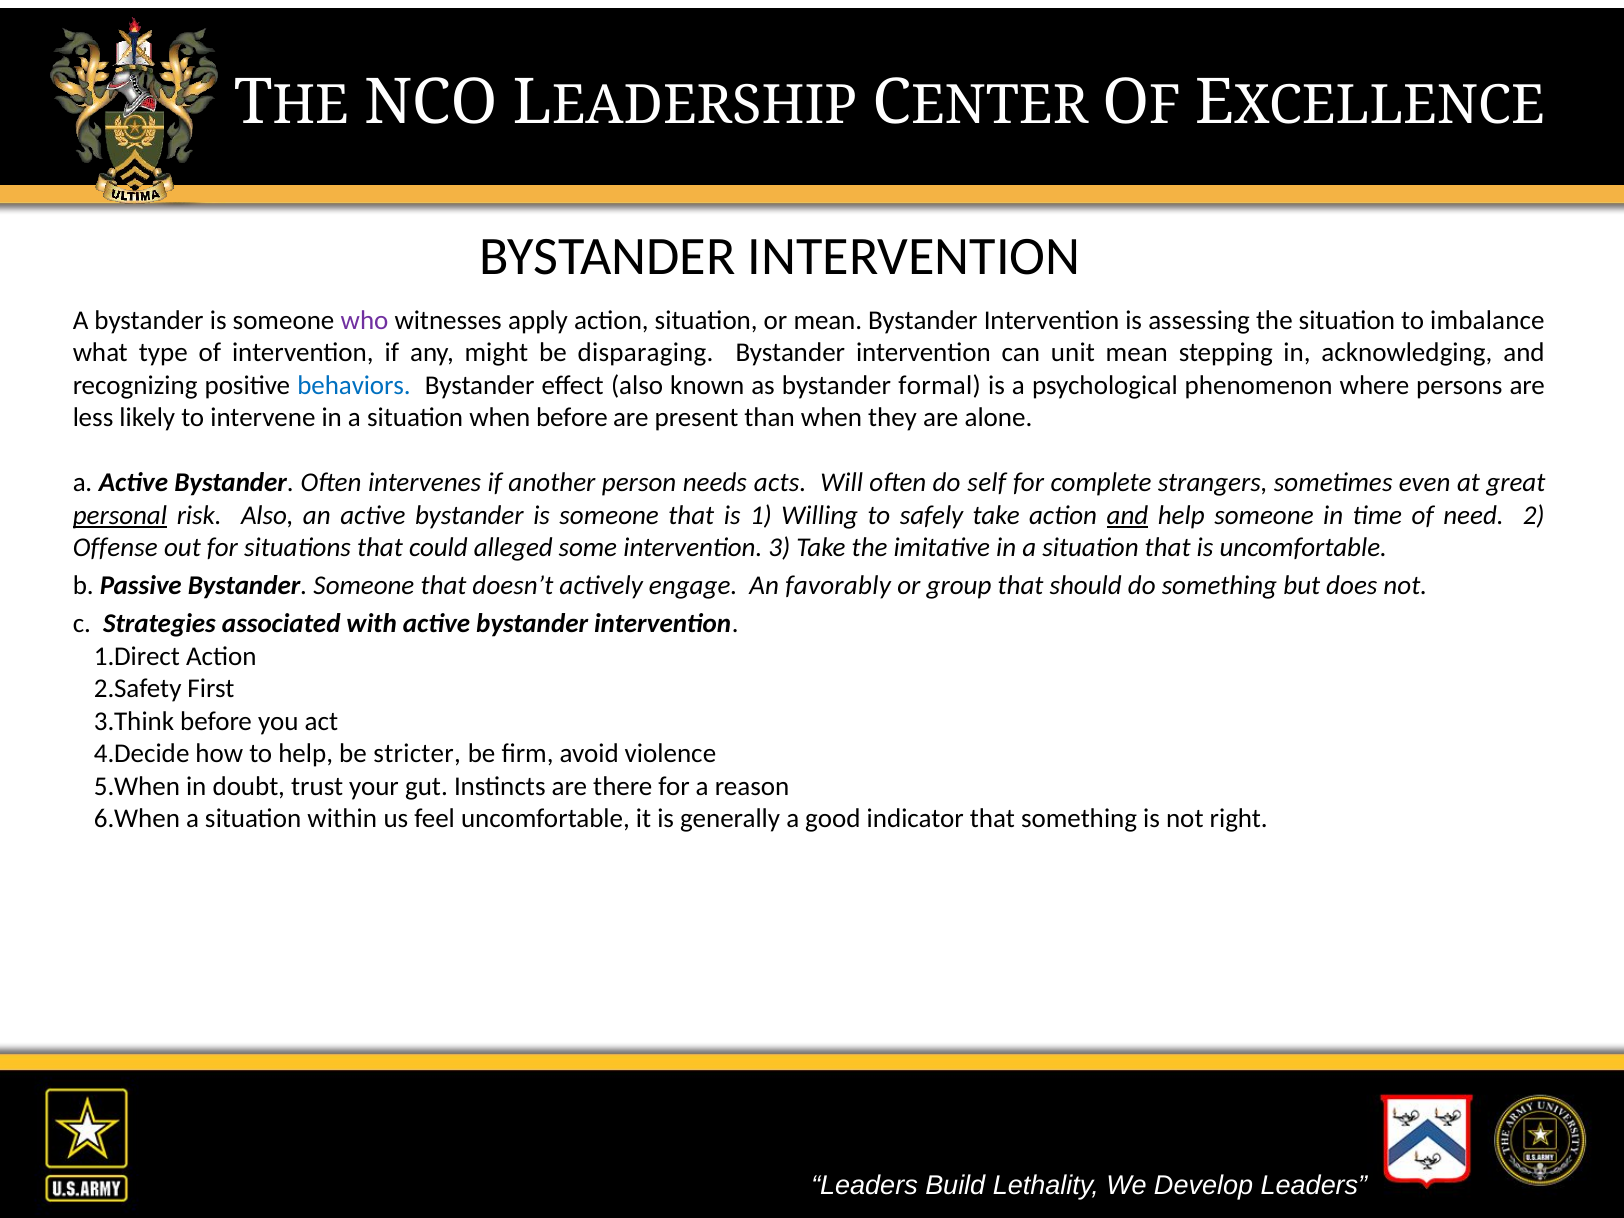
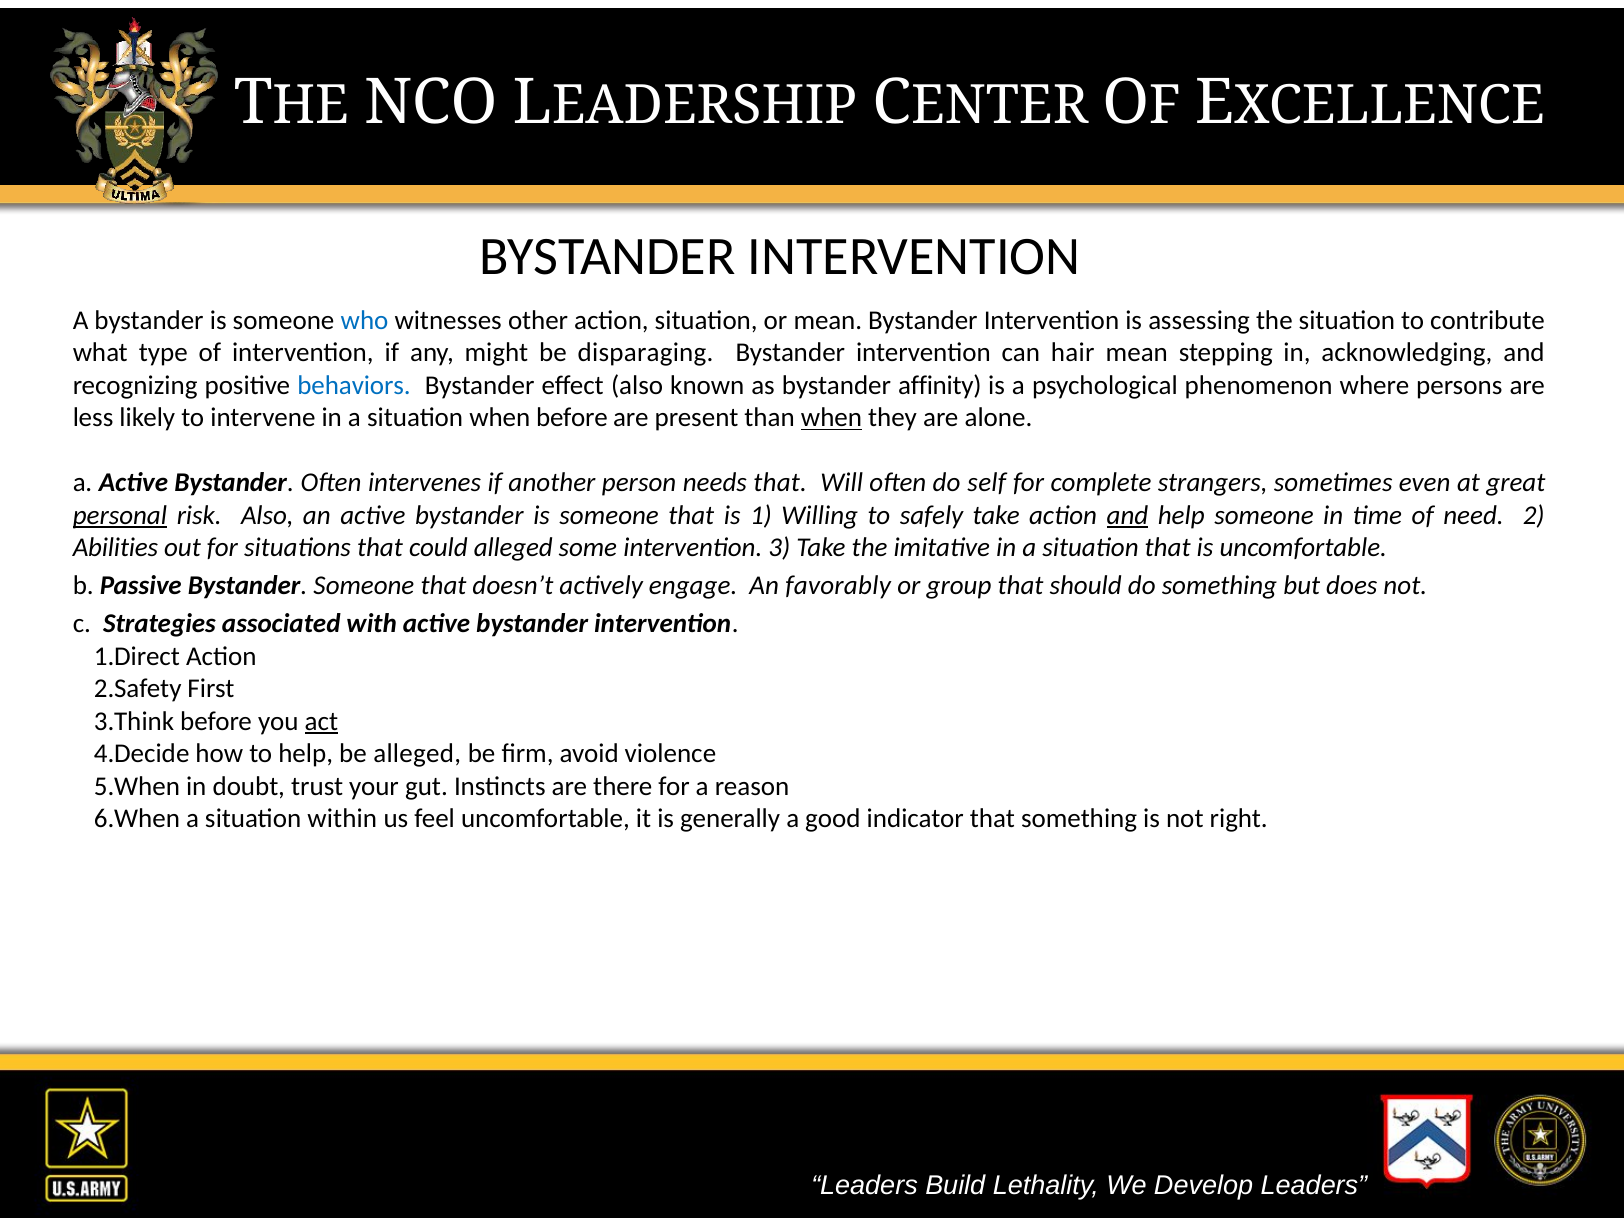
who colour: purple -> blue
apply: apply -> other
imbalance: imbalance -> contribute
unit: unit -> hair
formal: formal -> affinity
when at (832, 418) underline: none -> present
needs acts: acts -> that
Offense: Offense -> Abilities
act underline: none -> present
be stricter: stricter -> alleged
